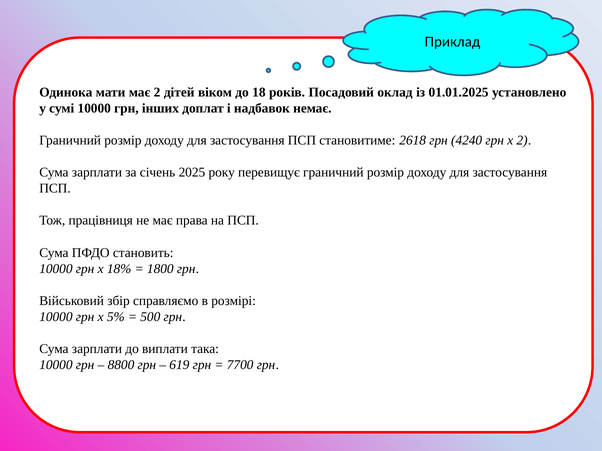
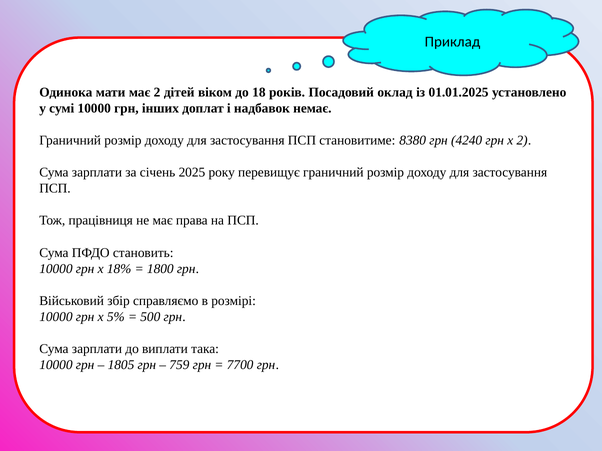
2618: 2618 -> 8380
8800: 8800 -> 1805
619: 619 -> 759
